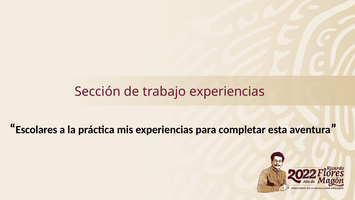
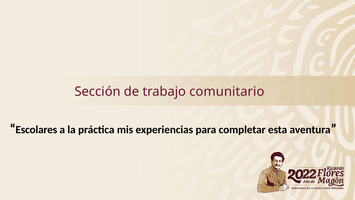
trabajo experiencias: experiencias -> comunitario
